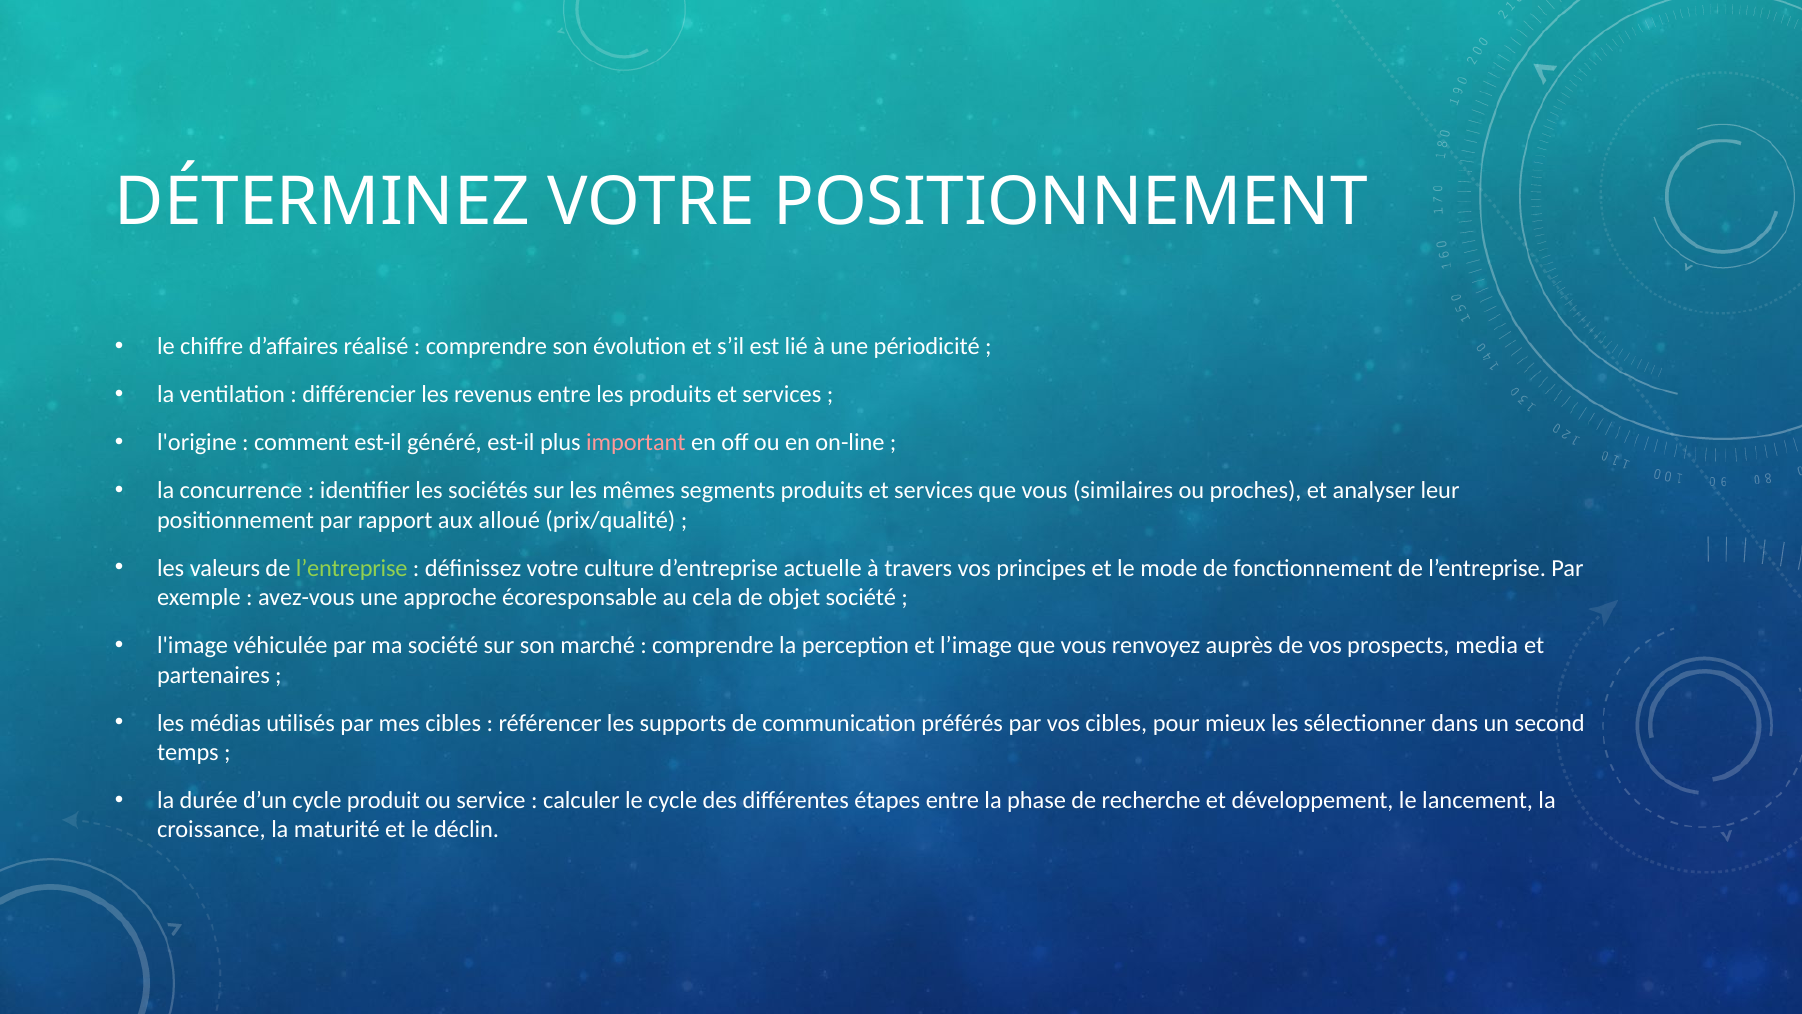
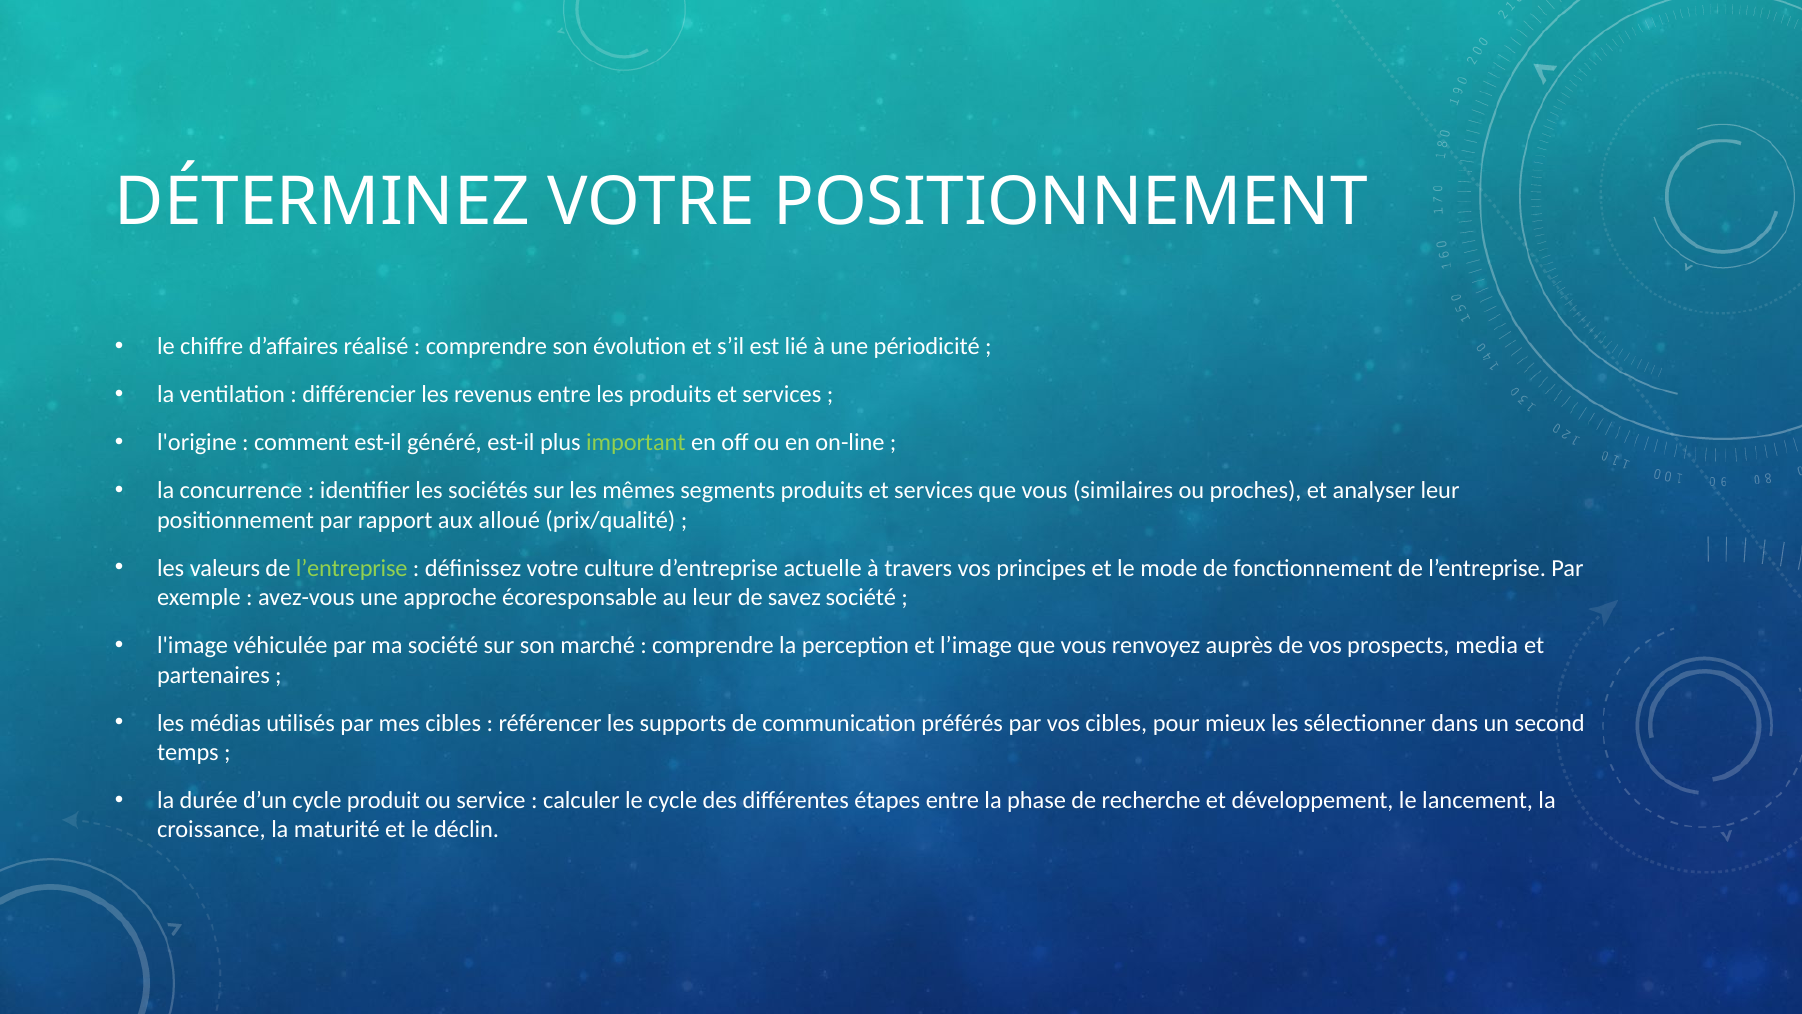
important colour: pink -> light green
au cela: cela -> leur
objet: objet -> savez
